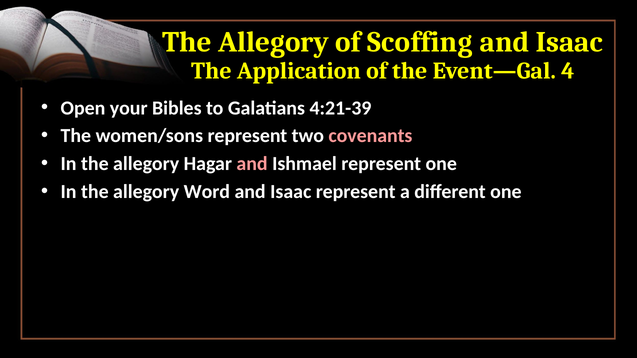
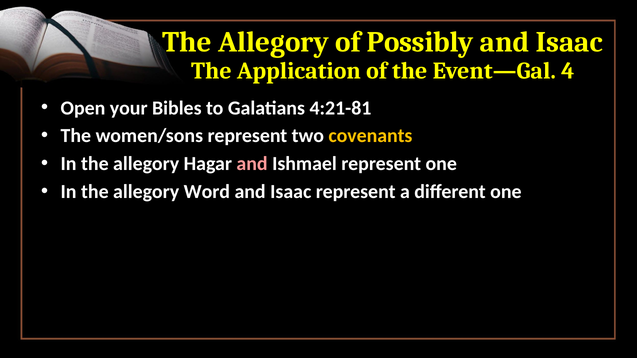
Scoffing: Scoffing -> Possibly
4:21-39: 4:21-39 -> 4:21-81
covenants colour: pink -> yellow
